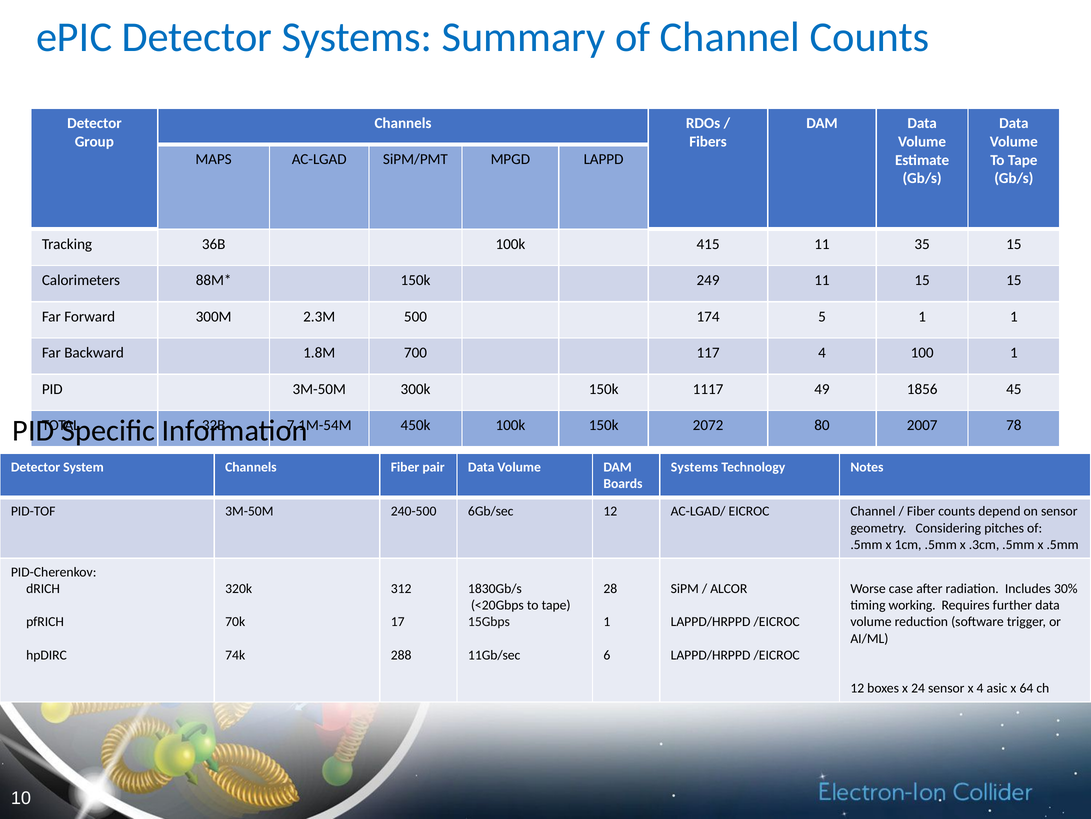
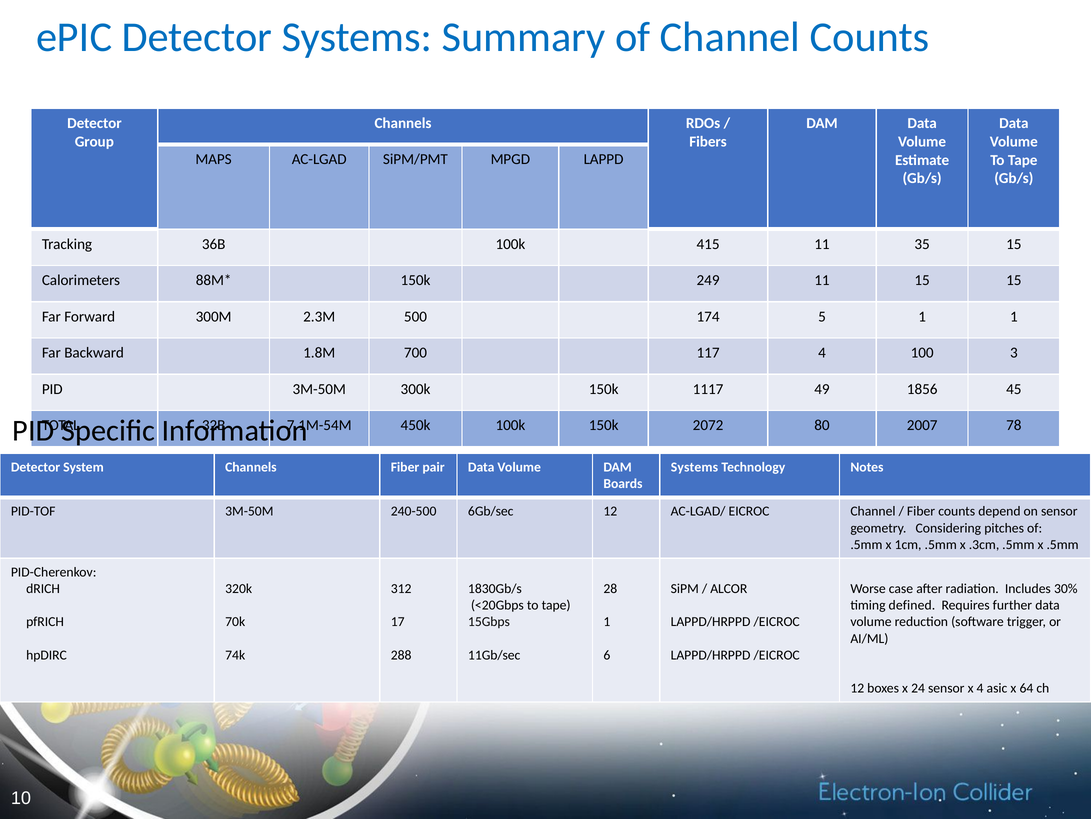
100 1: 1 -> 3
working: working -> defined
